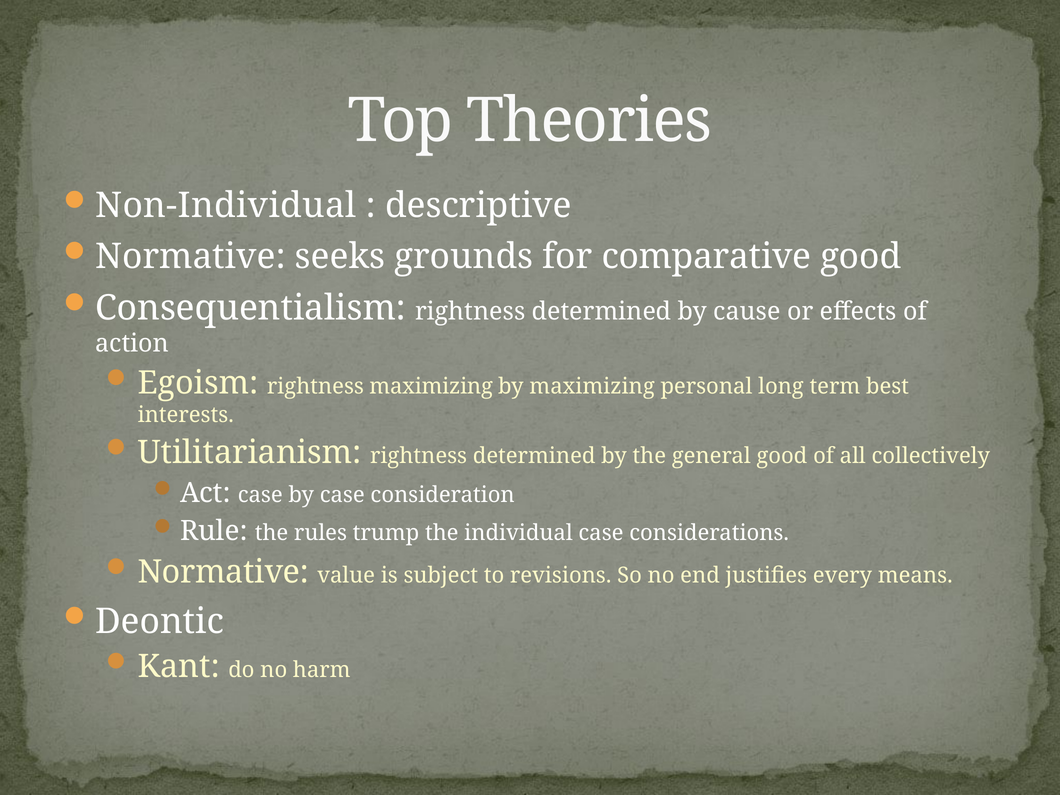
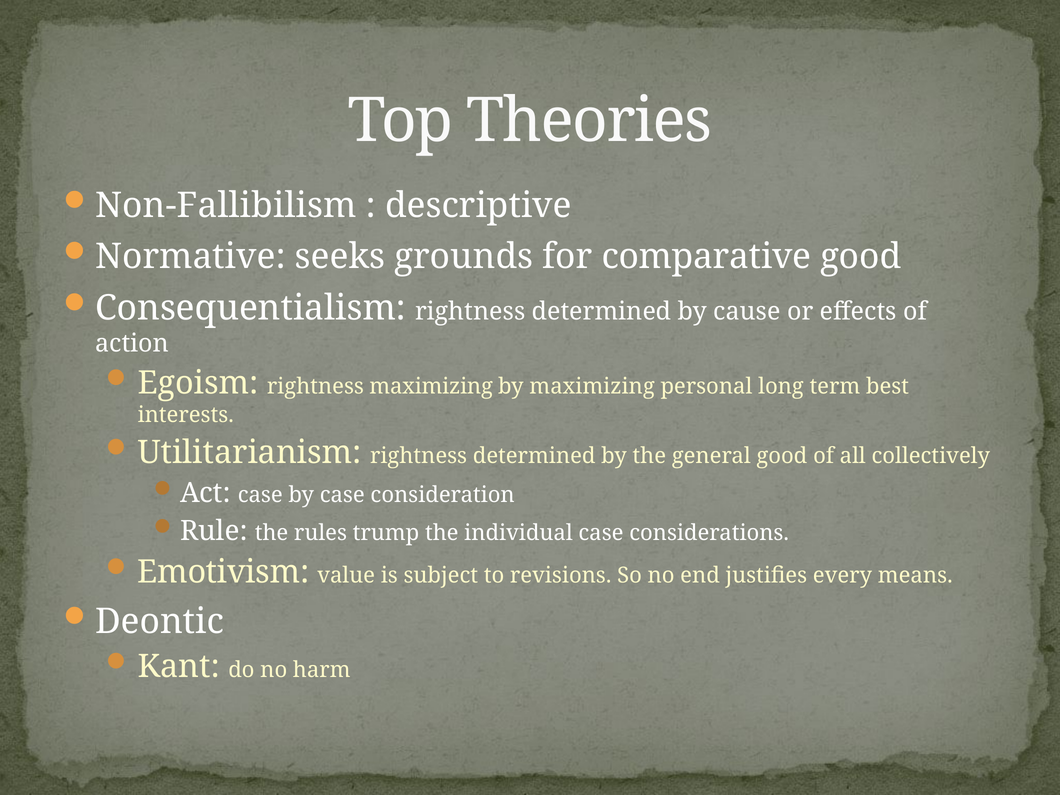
Non-Individual: Non-Individual -> Non-Fallibilism
Normative at (223, 572): Normative -> Emotivism
